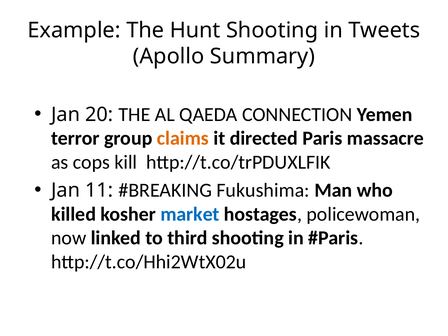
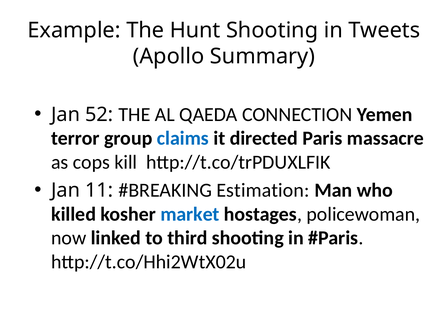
20: 20 -> 52
claims colour: orange -> blue
Fukushima: Fukushima -> Estimation
